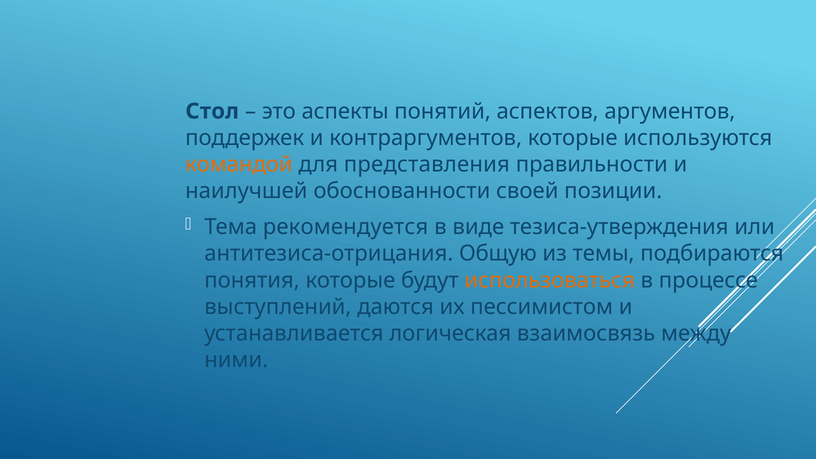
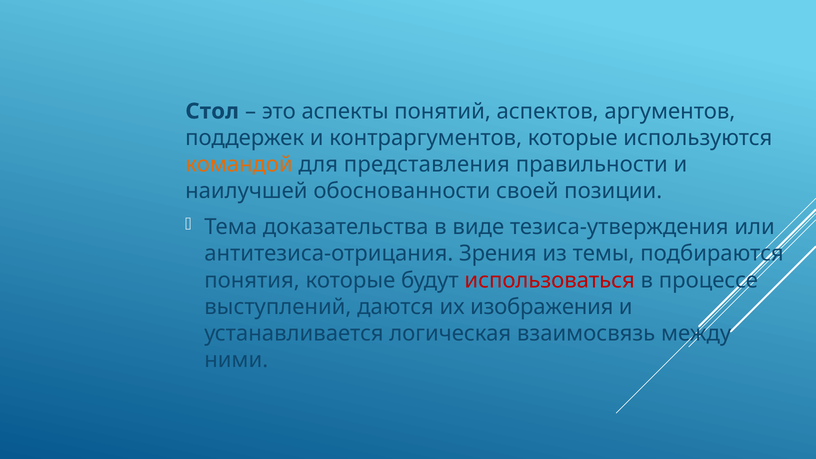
рекомендуется: рекомендуется -> доказательства
Общую: Общую -> Зрения
использоваться colour: orange -> red
пессимистом: пессимистом -> изображения
